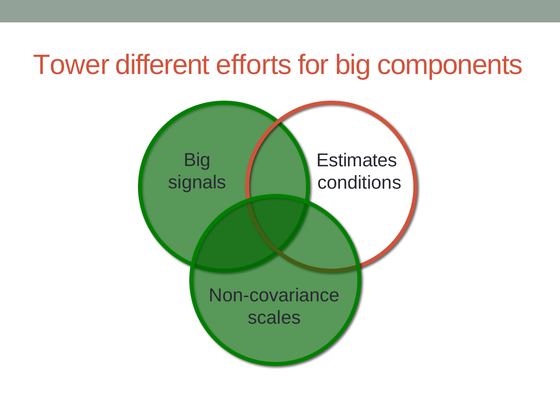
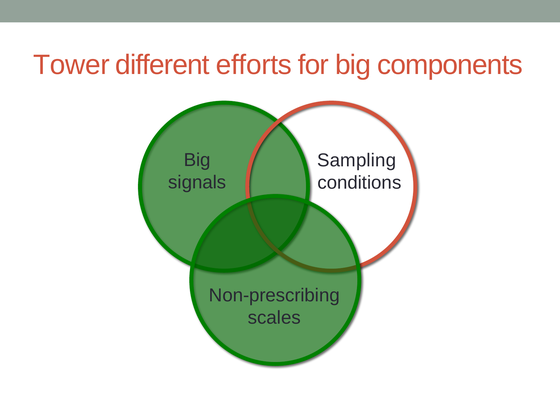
Estimates: Estimates -> Sampling
Non-covariance: Non-covariance -> Non-prescribing
